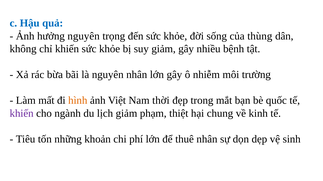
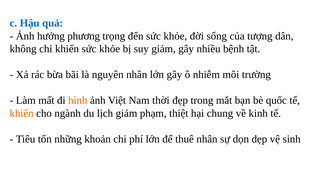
hưởng nguyên: nguyên -> phương
thùng: thùng -> tượng
khiến at (22, 114) colour: purple -> orange
